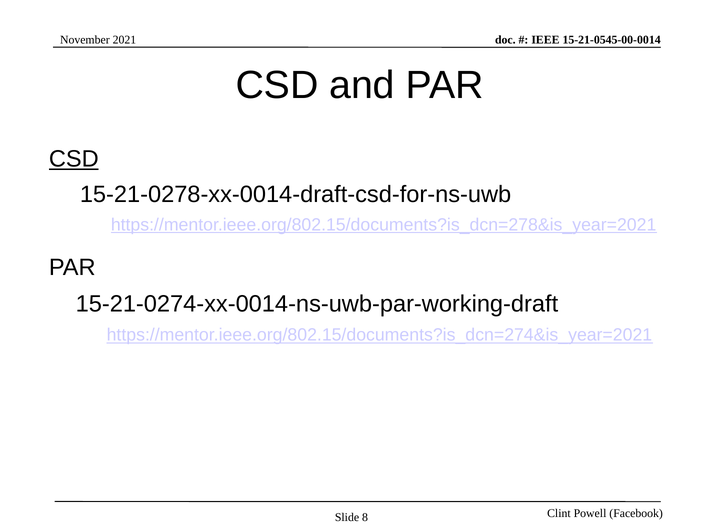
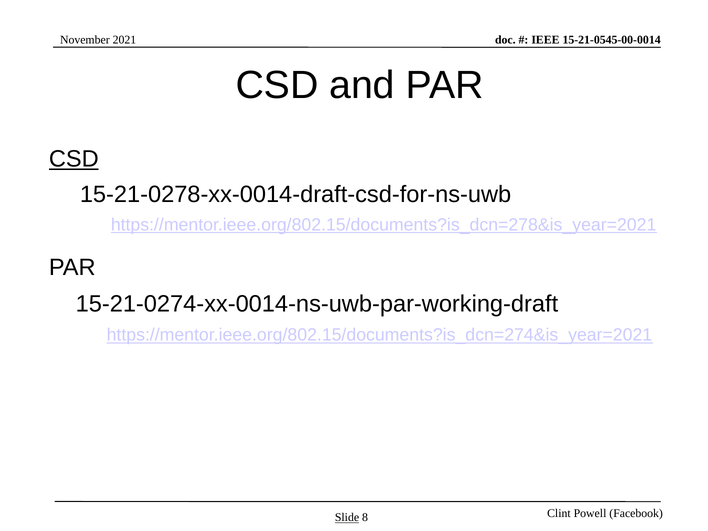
Slide underline: none -> present
